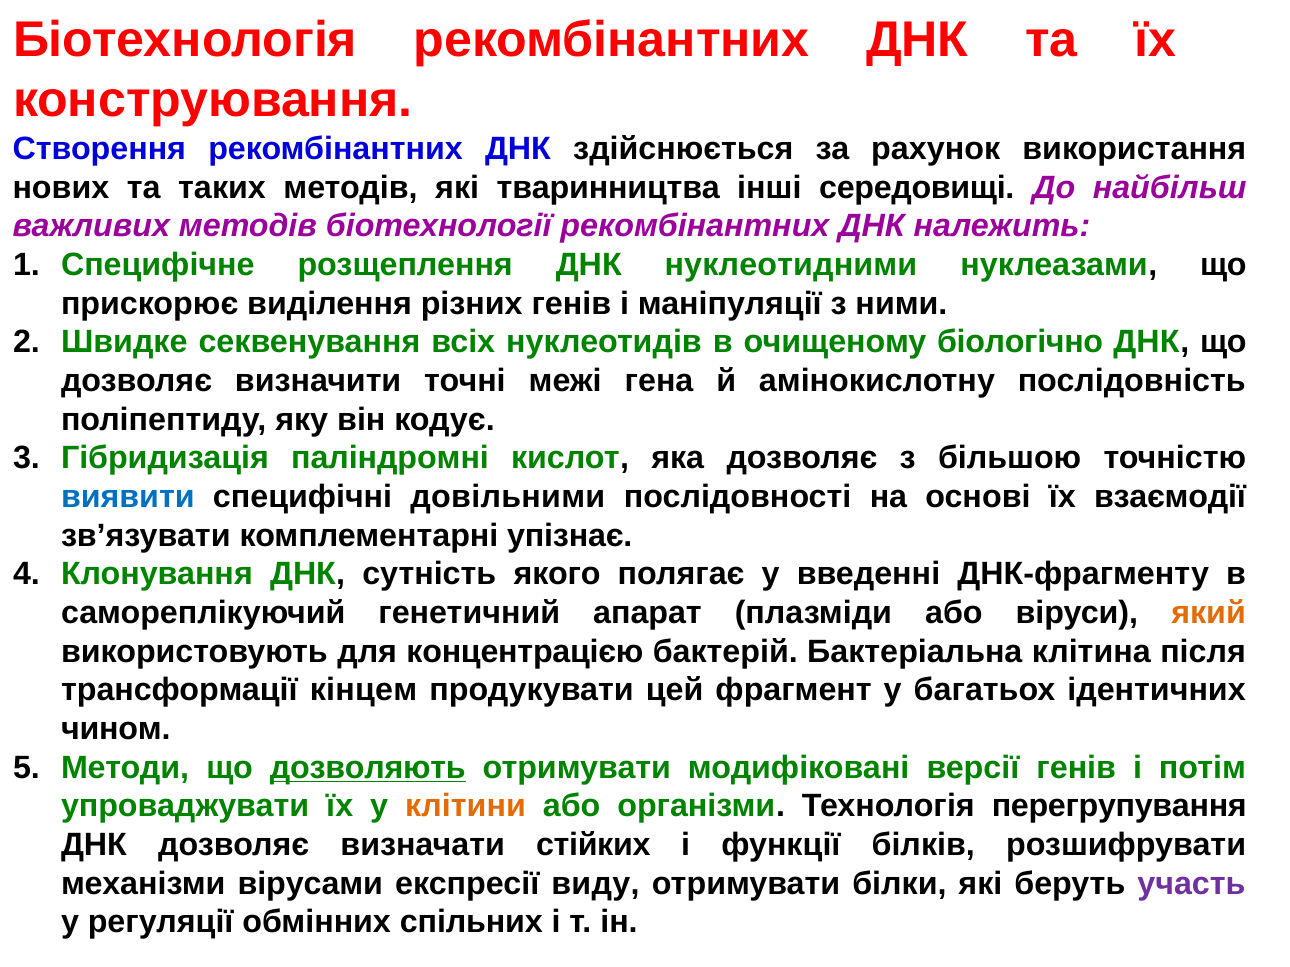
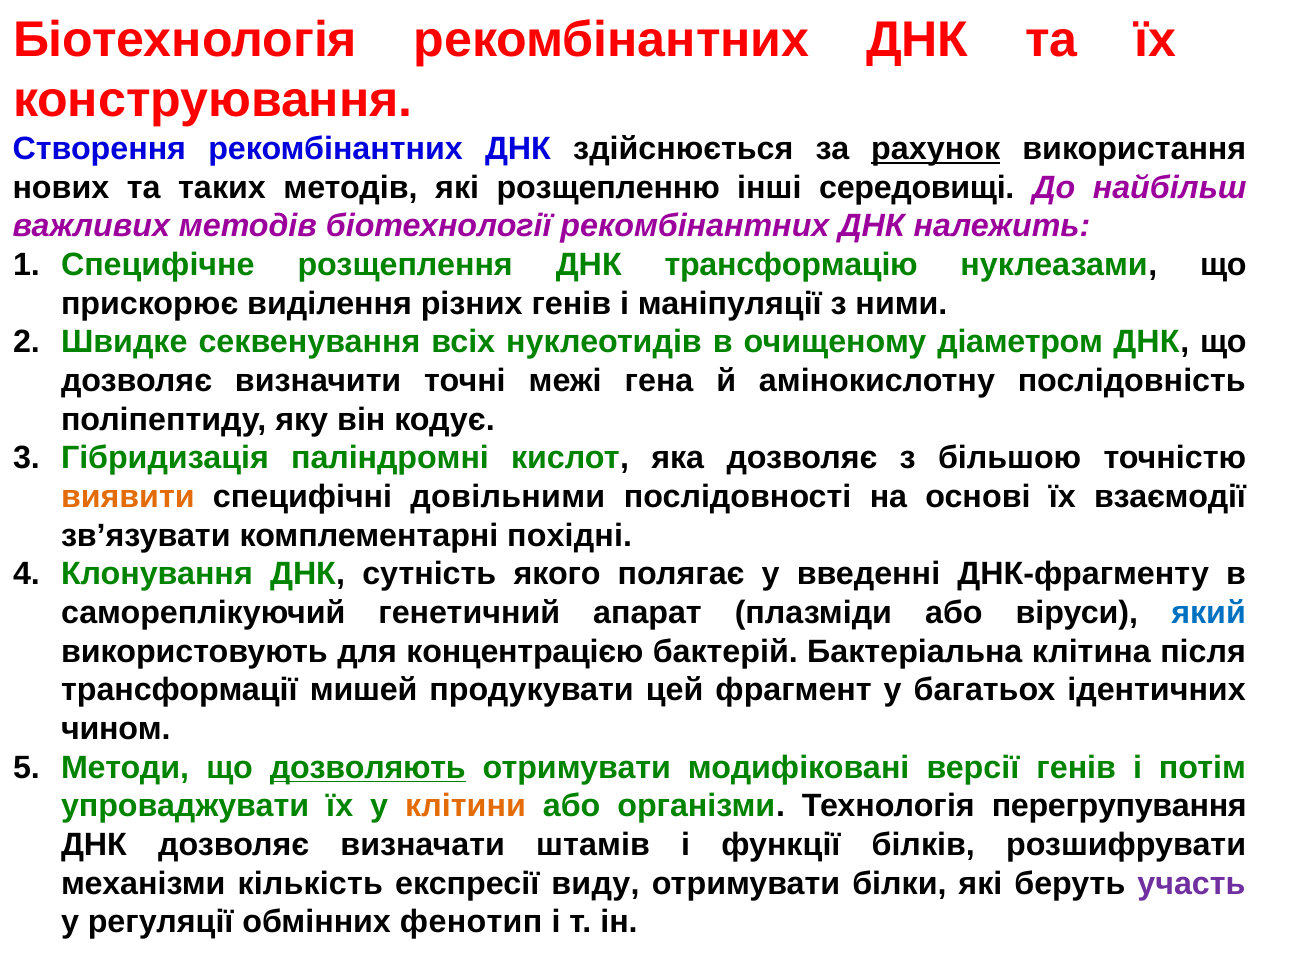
рахунок underline: none -> present
тваринництва: тваринництва -> розщепленню
нуклеотидними: нуклеотидними -> трансформацію
біологічно: біологічно -> діаметром
виявити colour: blue -> orange
упізнає: упізнає -> похідні
який colour: orange -> blue
кінцем: кінцем -> мишей
стійких: стійких -> штамів
вірусами: вірусами -> кількість
спільних: спільних -> фенотип
